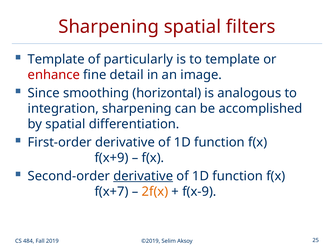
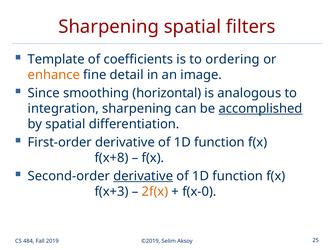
particularly: particularly -> coefficients
to template: template -> ordering
enhance colour: red -> orange
accomplished underline: none -> present
f(x+9: f(x+9 -> f(x+8
f(x+7: f(x+7 -> f(x+3
f(x-9: f(x-9 -> f(x-0
